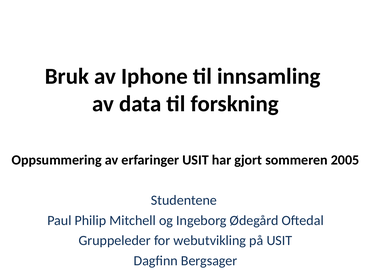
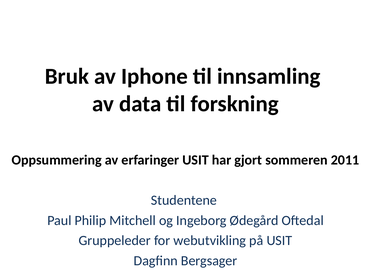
2005: 2005 -> 2011
